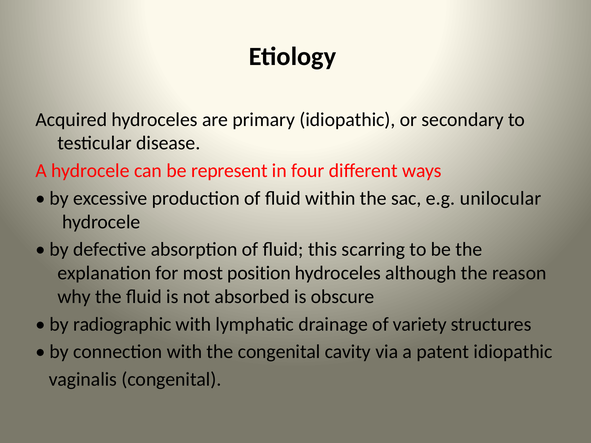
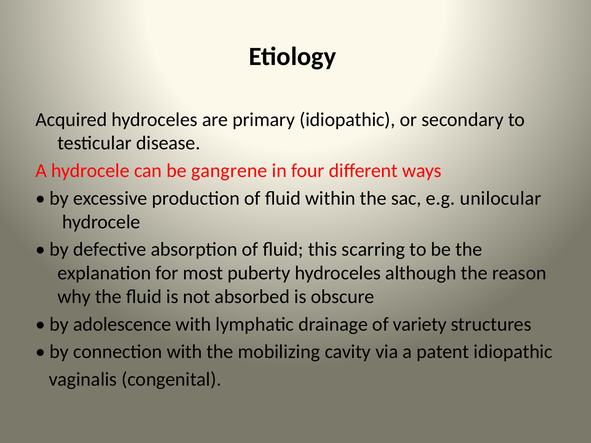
represent: represent -> gangrene
position: position -> puberty
radiographic: radiographic -> adolescence
the congenital: congenital -> mobilizing
